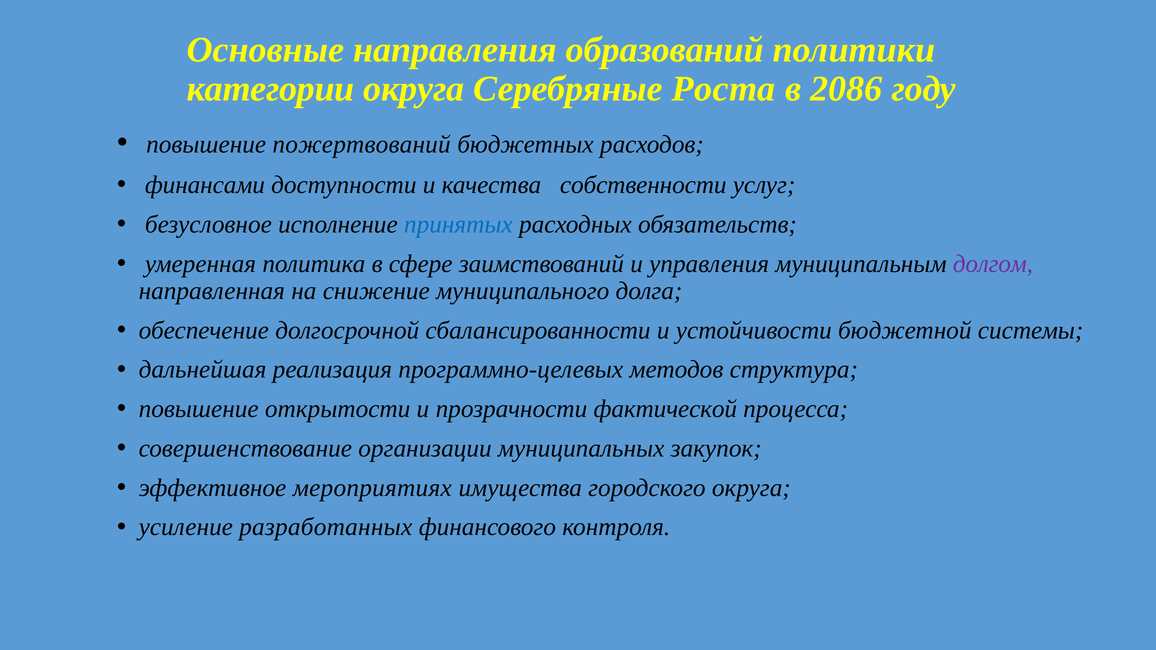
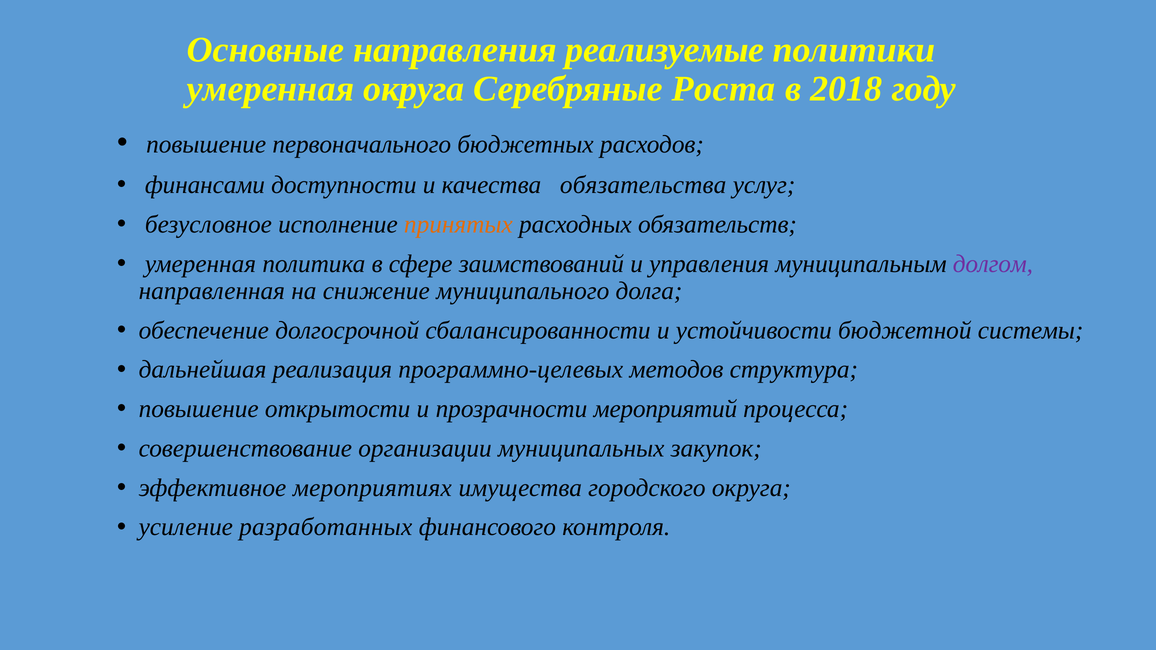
образований: образований -> реализуемые
категории at (271, 89): категории -> умеренная
2086: 2086 -> 2018
пожертвований: пожертвований -> первоначального
собственности: собственности -> обязательства
принятых colour: blue -> orange
фактической: фактической -> мероприятий
